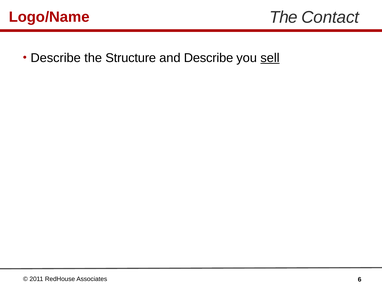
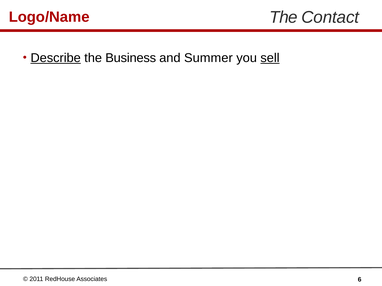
Describe at (56, 58) underline: none -> present
Structure: Structure -> Business
and Describe: Describe -> Summer
